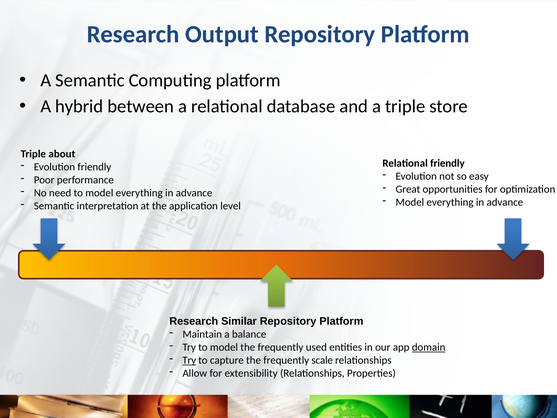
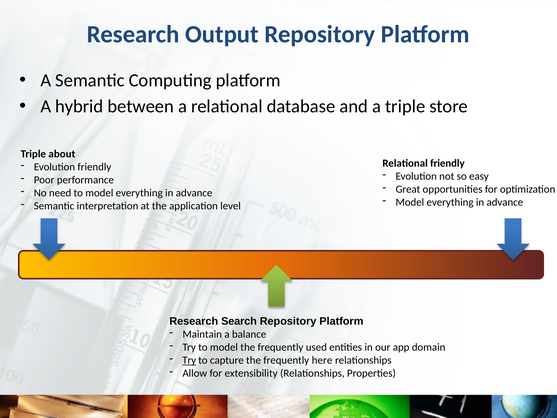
Similar: Similar -> Search
domain underline: present -> none
scale: scale -> here
